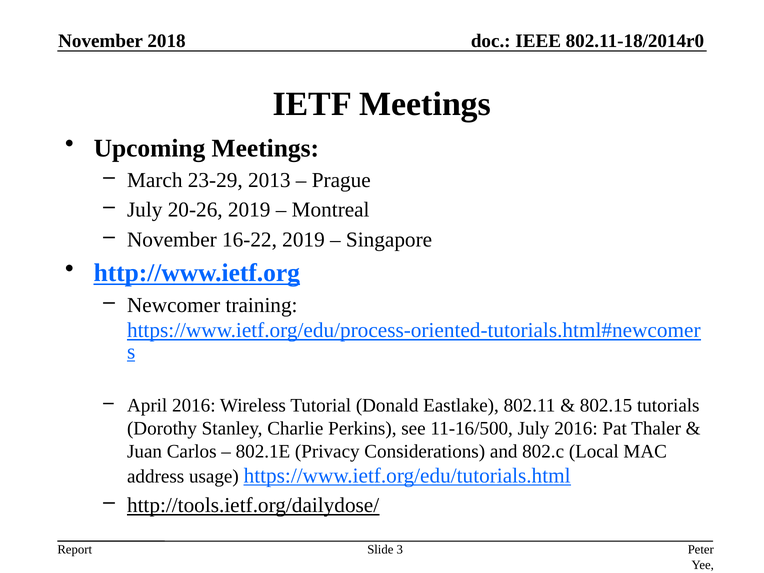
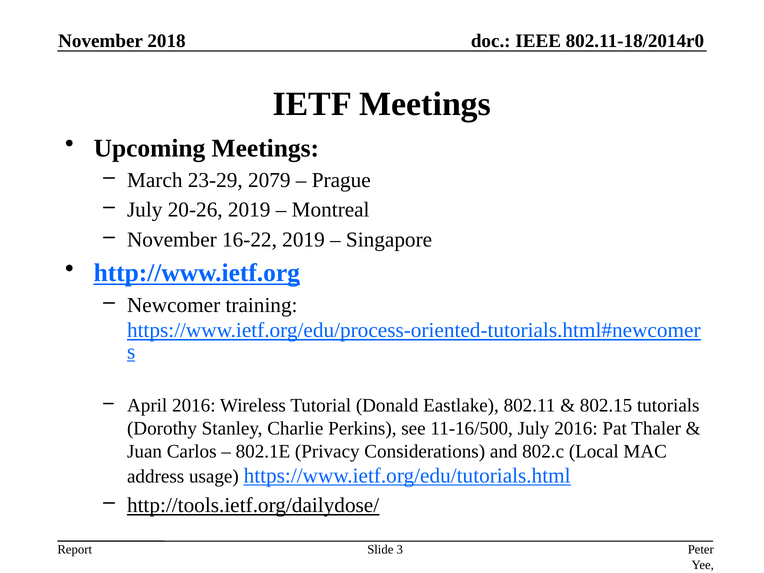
2013: 2013 -> 2079
